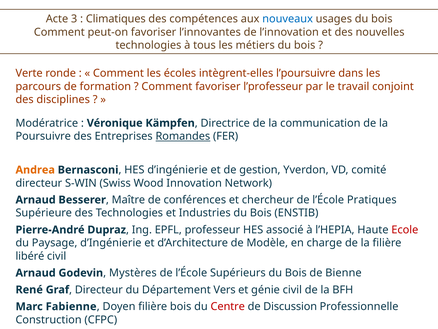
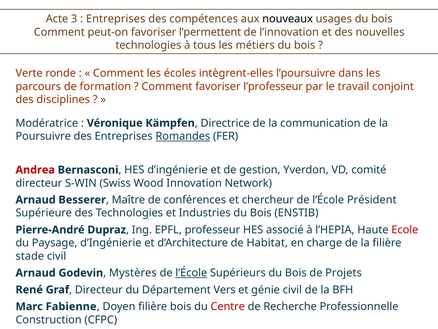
Climatiques at (116, 19): Climatiques -> Entreprises
nouveaux colour: blue -> black
l’innovantes: l’innovantes -> l’permettent
Andrea colour: orange -> red
Pratiques: Pratiques -> Président
Modèle: Modèle -> Habitat
libéré: libéré -> stade
l’École at (191, 273) underline: none -> present
Bienne: Bienne -> Projets
Discussion: Discussion -> Recherche
